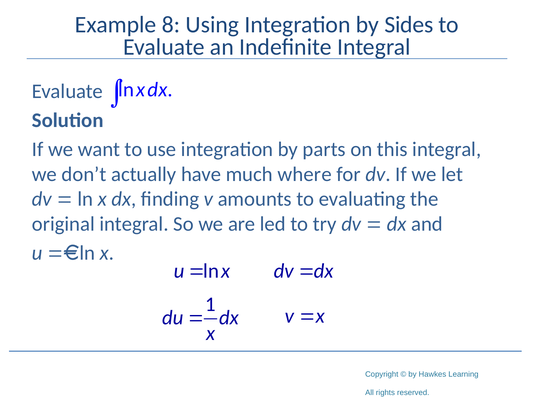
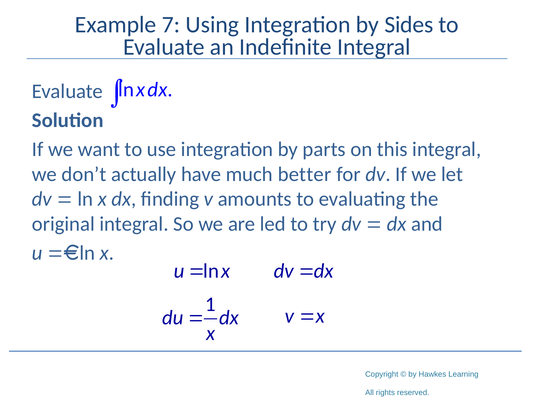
8: 8 -> 7
where: where -> better
